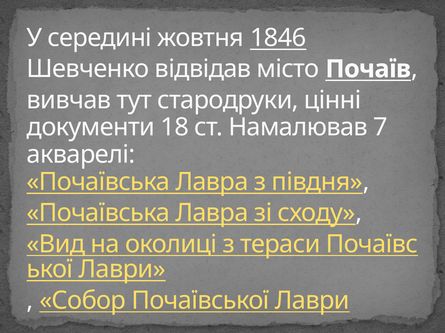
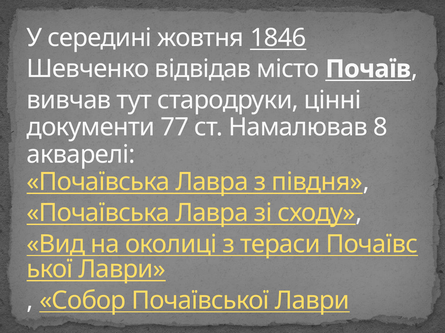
18: 18 -> 77
7: 7 -> 8
